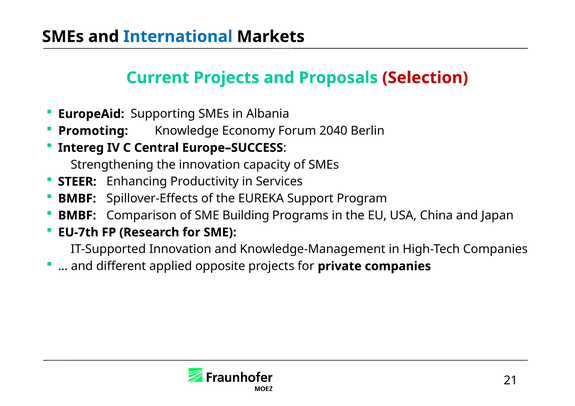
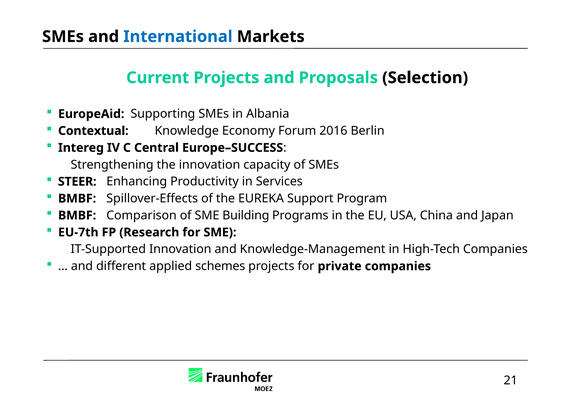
Selection colour: red -> black
Promoting: Promoting -> Contextual
2040: 2040 -> 2016
opposite: opposite -> schemes
